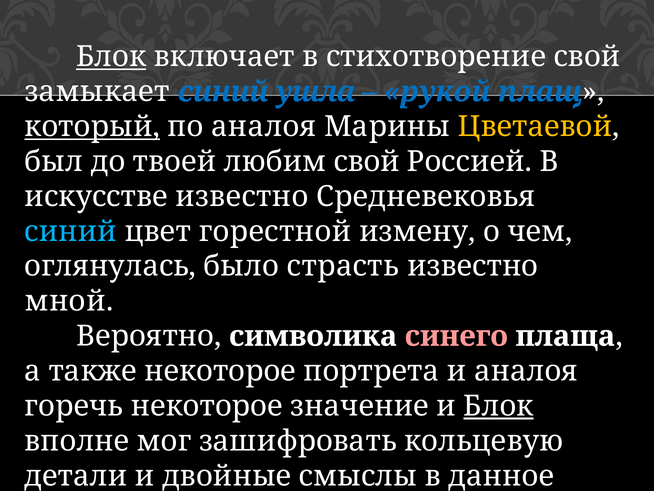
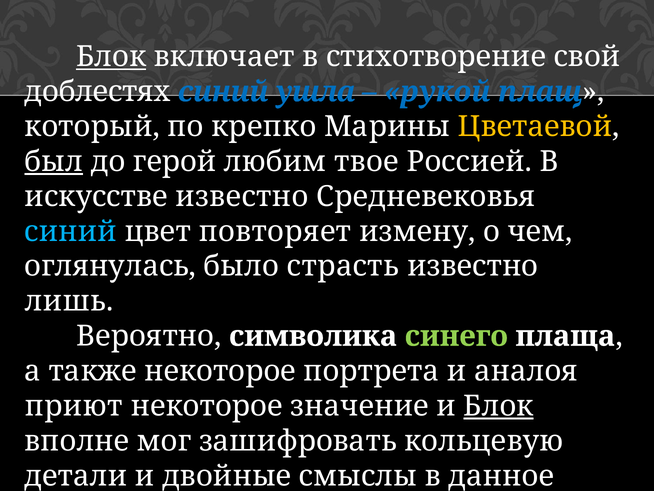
замыкает: замыкает -> доблестях
который underline: present -> none
по аналоя: аналоя -> крепко
был underline: none -> present
твоей: твоей -> герой
любим свой: свой -> твое
горестной: горестной -> повторяет
мной: мной -> лишь
синего colour: pink -> light green
горечь: горечь -> приют
